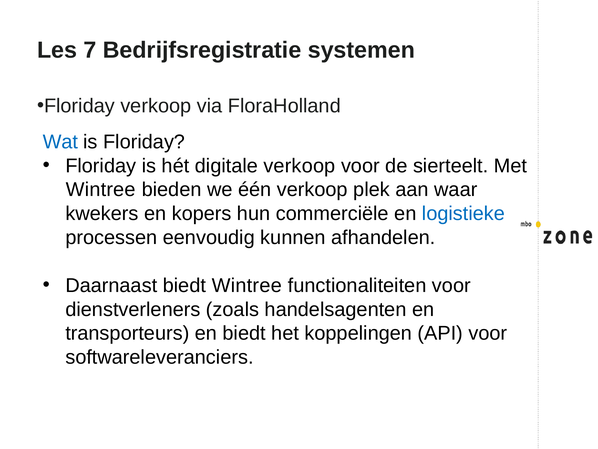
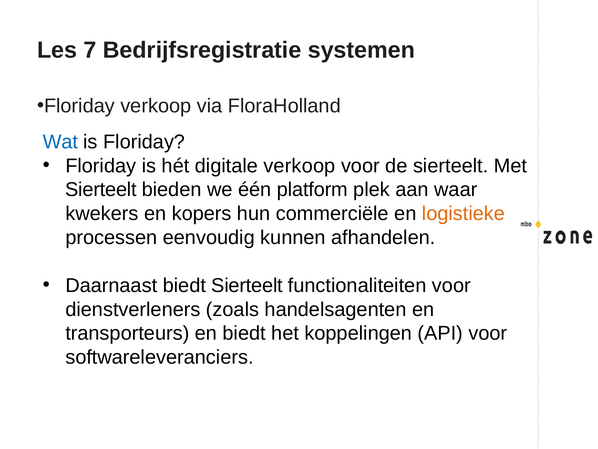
Wintree at (101, 189): Wintree -> Sierteelt
één verkoop: verkoop -> platform
logistieke colour: blue -> orange
biedt Wintree: Wintree -> Sierteelt
